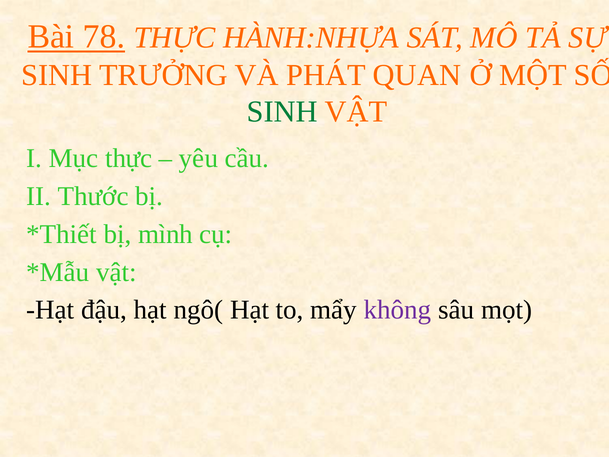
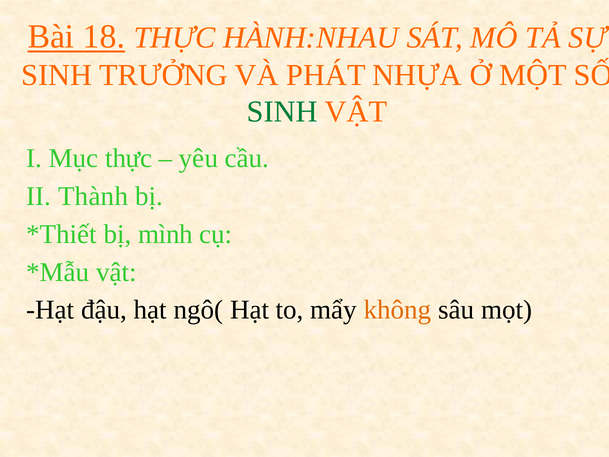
78: 78 -> 18
HÀNH:NHỰA: HÀNH:NHỰA -> HÀNH:NHAU
QUAN: QUAN -> NHỰA
Thước: Thước -> Thành
không colour: purple -> orange
